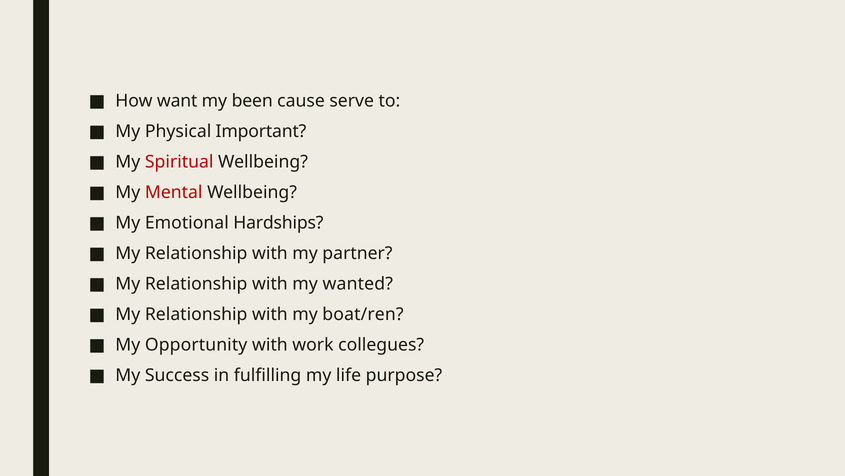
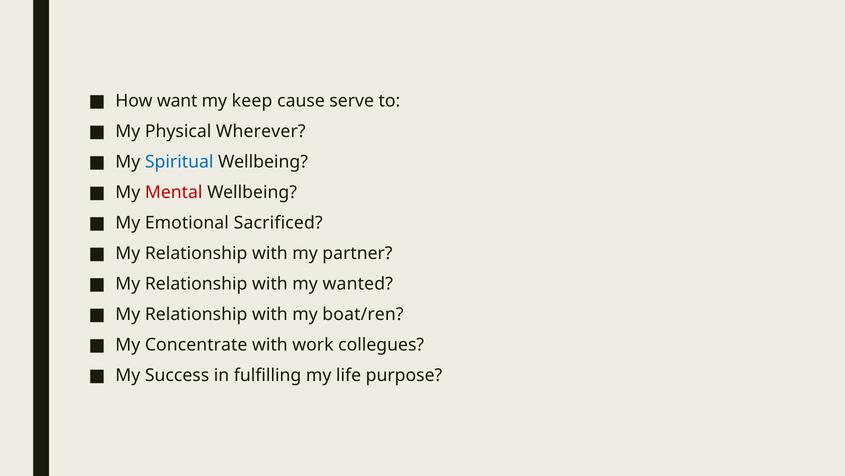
been: been -> keep
Important: Important -> Wherever
Spiritual colour: red -> blue
Hardships: Hardships -> Sacrificed
Opportunity: Opportunity -> Concentrate
